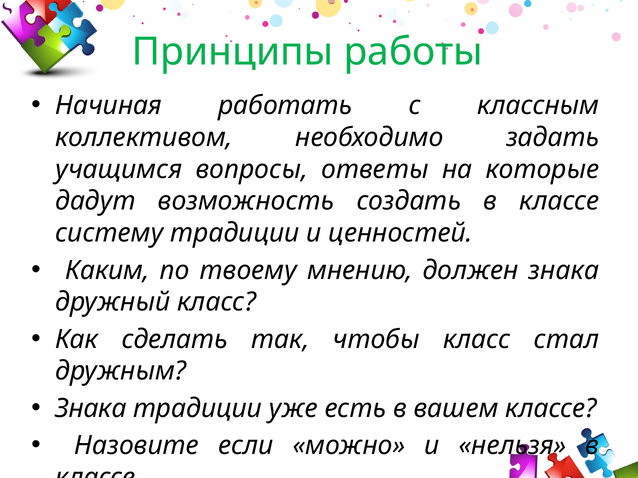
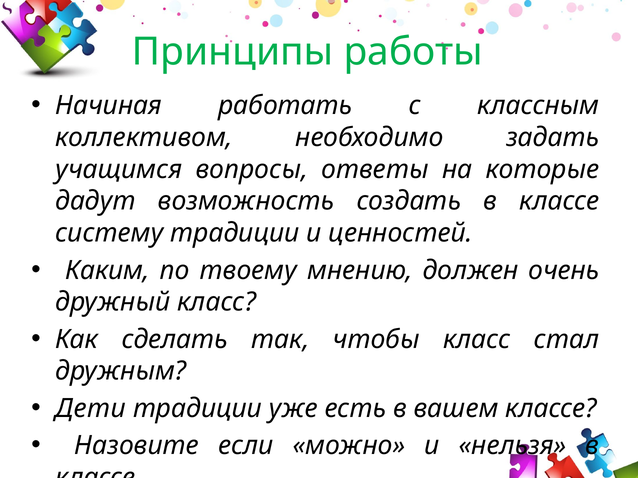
должен знака: знака -> очень
Знака at (91, 409): Знака -> Дети
